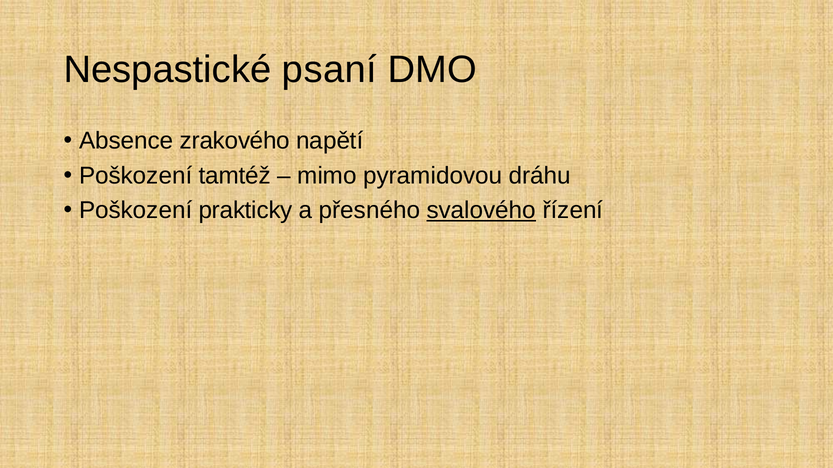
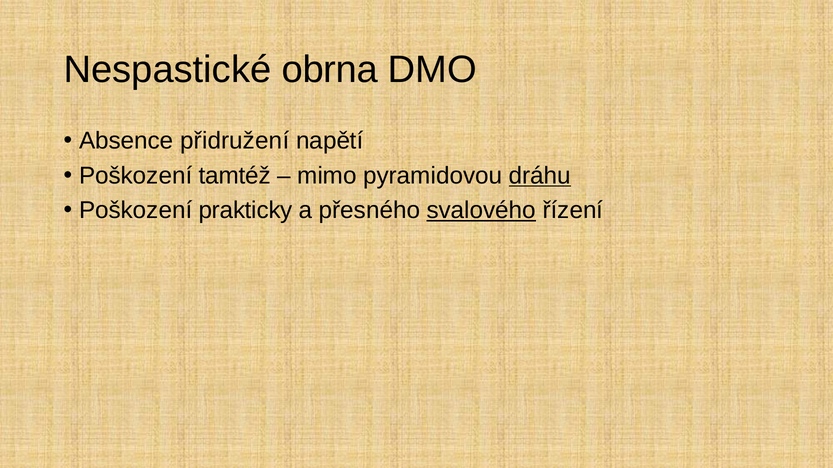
psaní: psaní -> obrna
zrakového: zrakového -> přidružení
dráhu underline: none -> present
